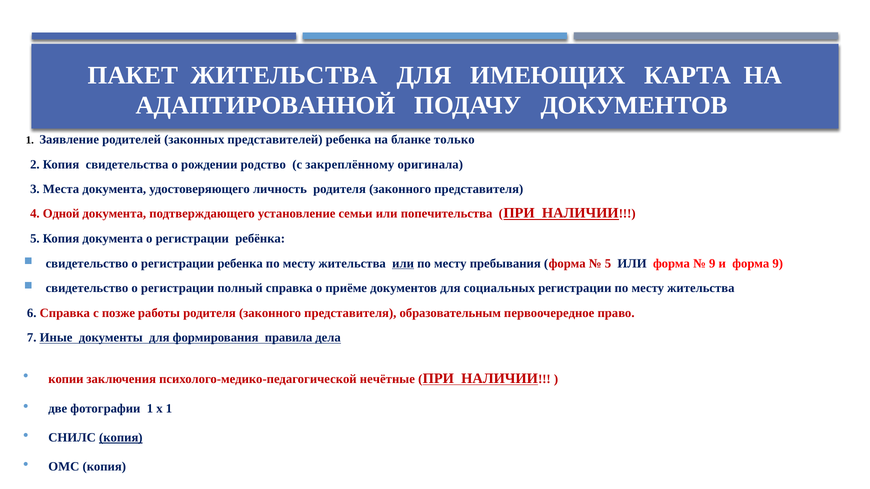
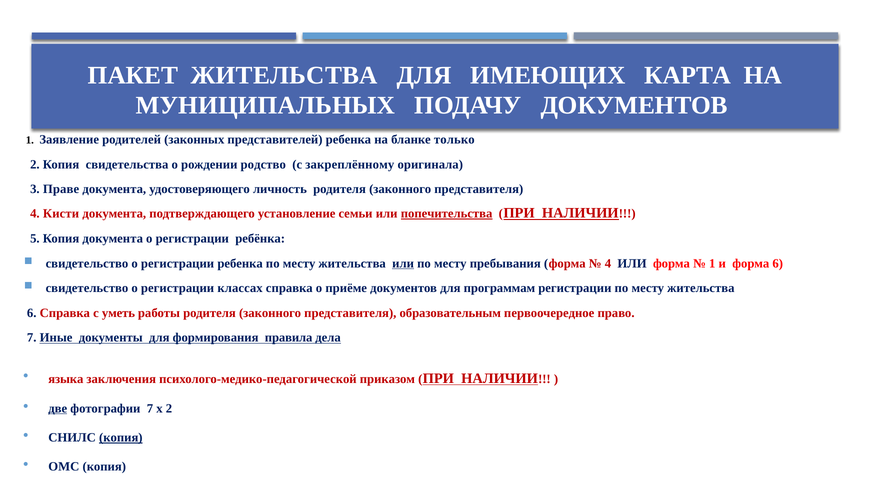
АДАПТИРОВАННОЙ: АДАПТИРОВАННОЙ -> МУНИЦИПАЛЬНЫХ
Места: Места -> Праве
Одной: Одной -> Кисти
попечительства underline: none -> present
5 at (608, 264): 5 -> 4
9 at (712, 264): 9 -> 1
форма 9: 9 -> 6
полный: полный -> классах
социальных: социальных -> программам
позже: позже -> уметь
копии: копии -> языка
нечётные: нечётные -> приказом
две underline: none -> present
фотографии 1: 1 -> 7
х 1: 1 -> 2
